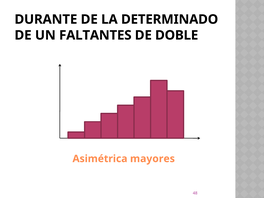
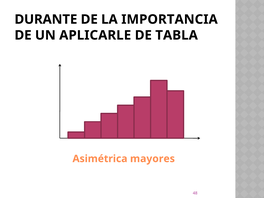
DETERMINADO: DETERMINADO -> IMPORTANCIA
FALTANTES: FALTANTES -> APLICARLE
DOBLE: DOBLE -> TABLA
